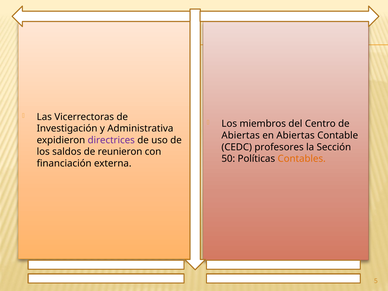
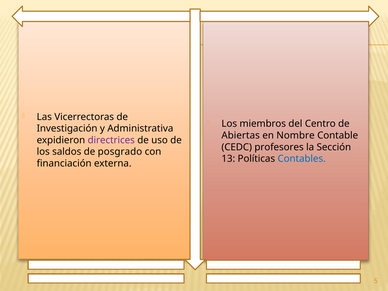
en Abiertas: Abiertas -> Nombre
reunieron: reunieron -> posgrado
50: 50 -> 13
Contables colour: orange -> blue
